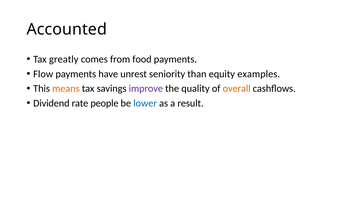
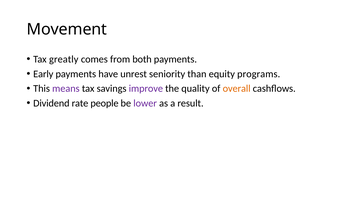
Accounted: Accounted -> Movement
food: food -> both
Flow: Flow -> Early
examples: examples -> programs
means colour: orange -> purple
lower colour: blue -> purple
